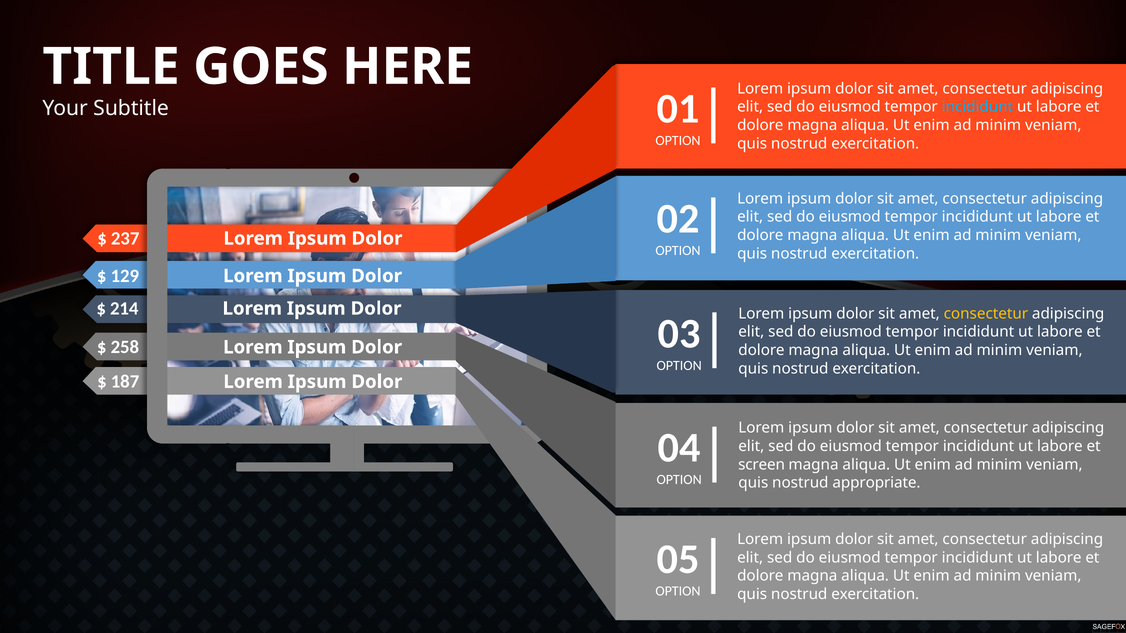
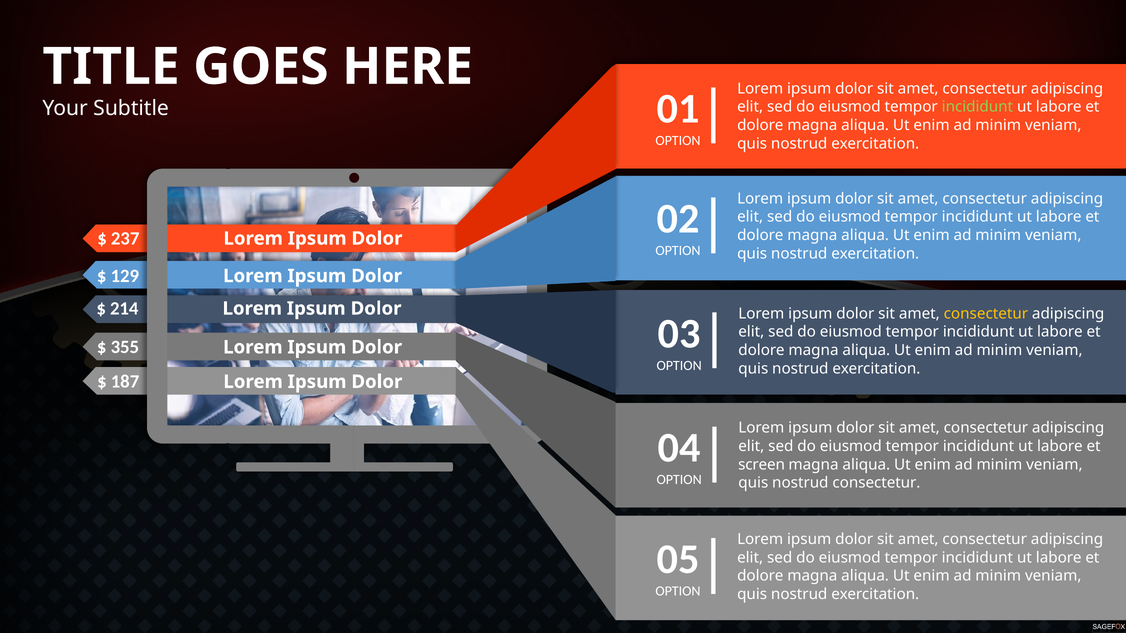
incididunt at (977, 107) colour: light blue -> light green
258: 258 -> 355
nostrud appropriate: appropriate -> consectetur
